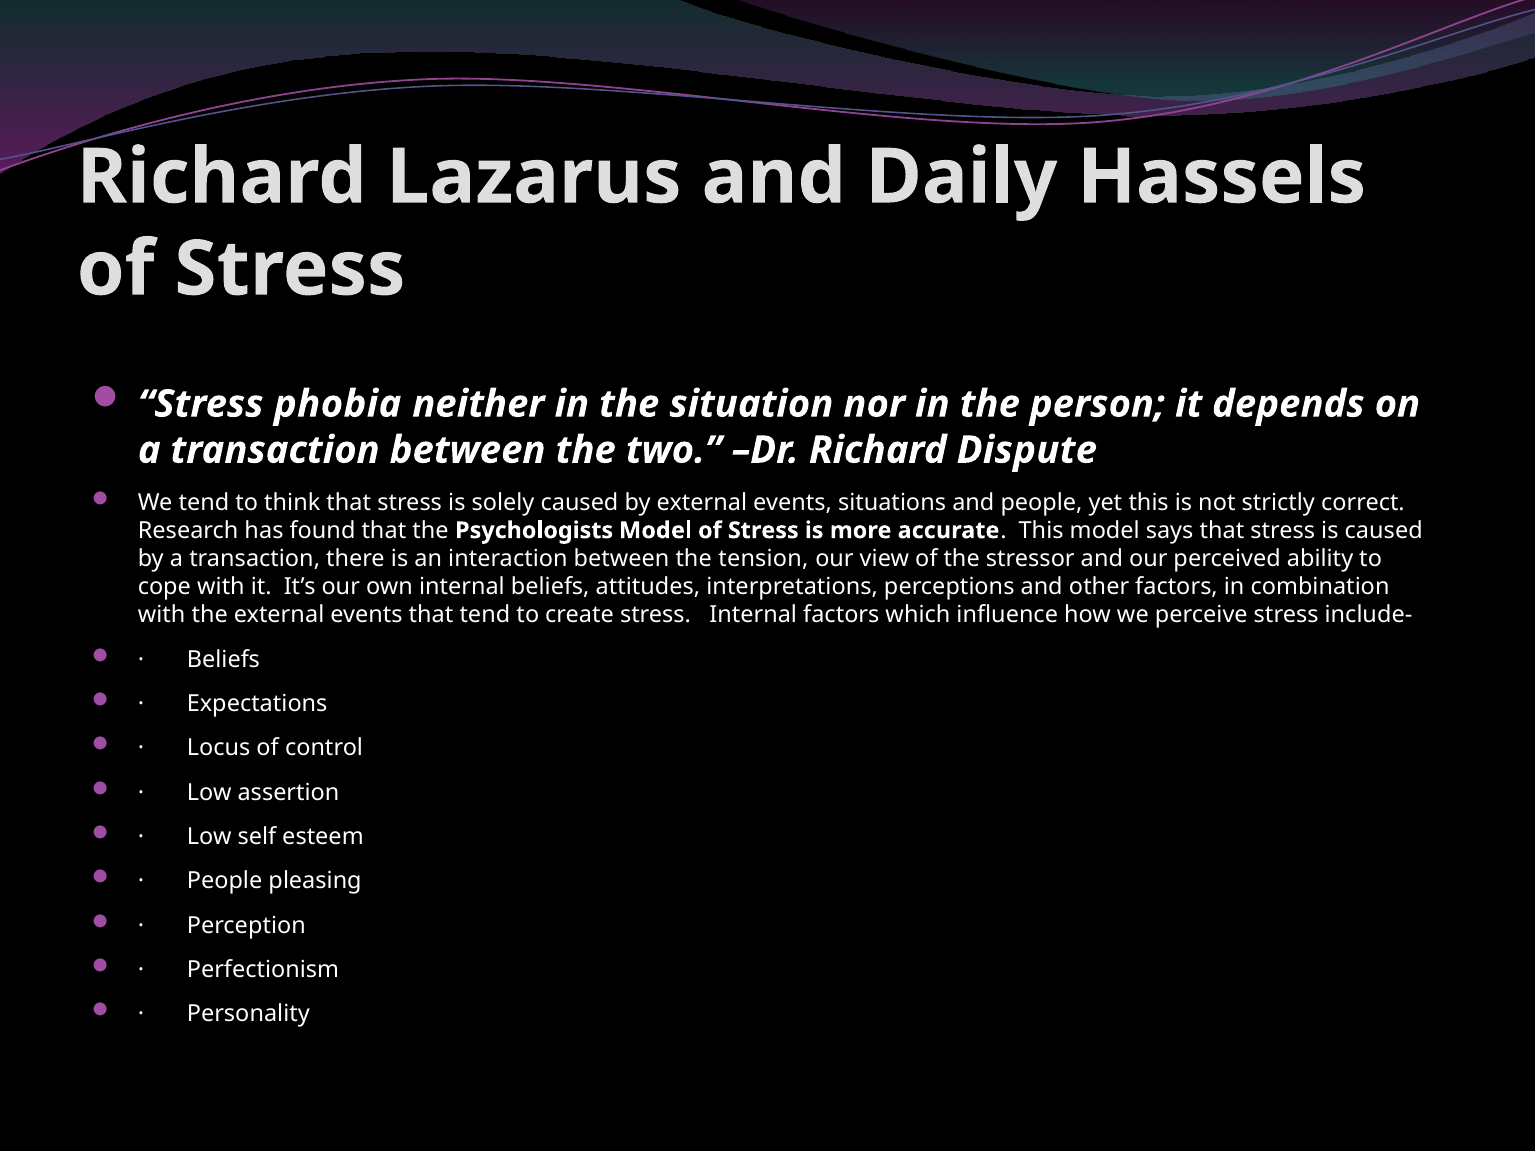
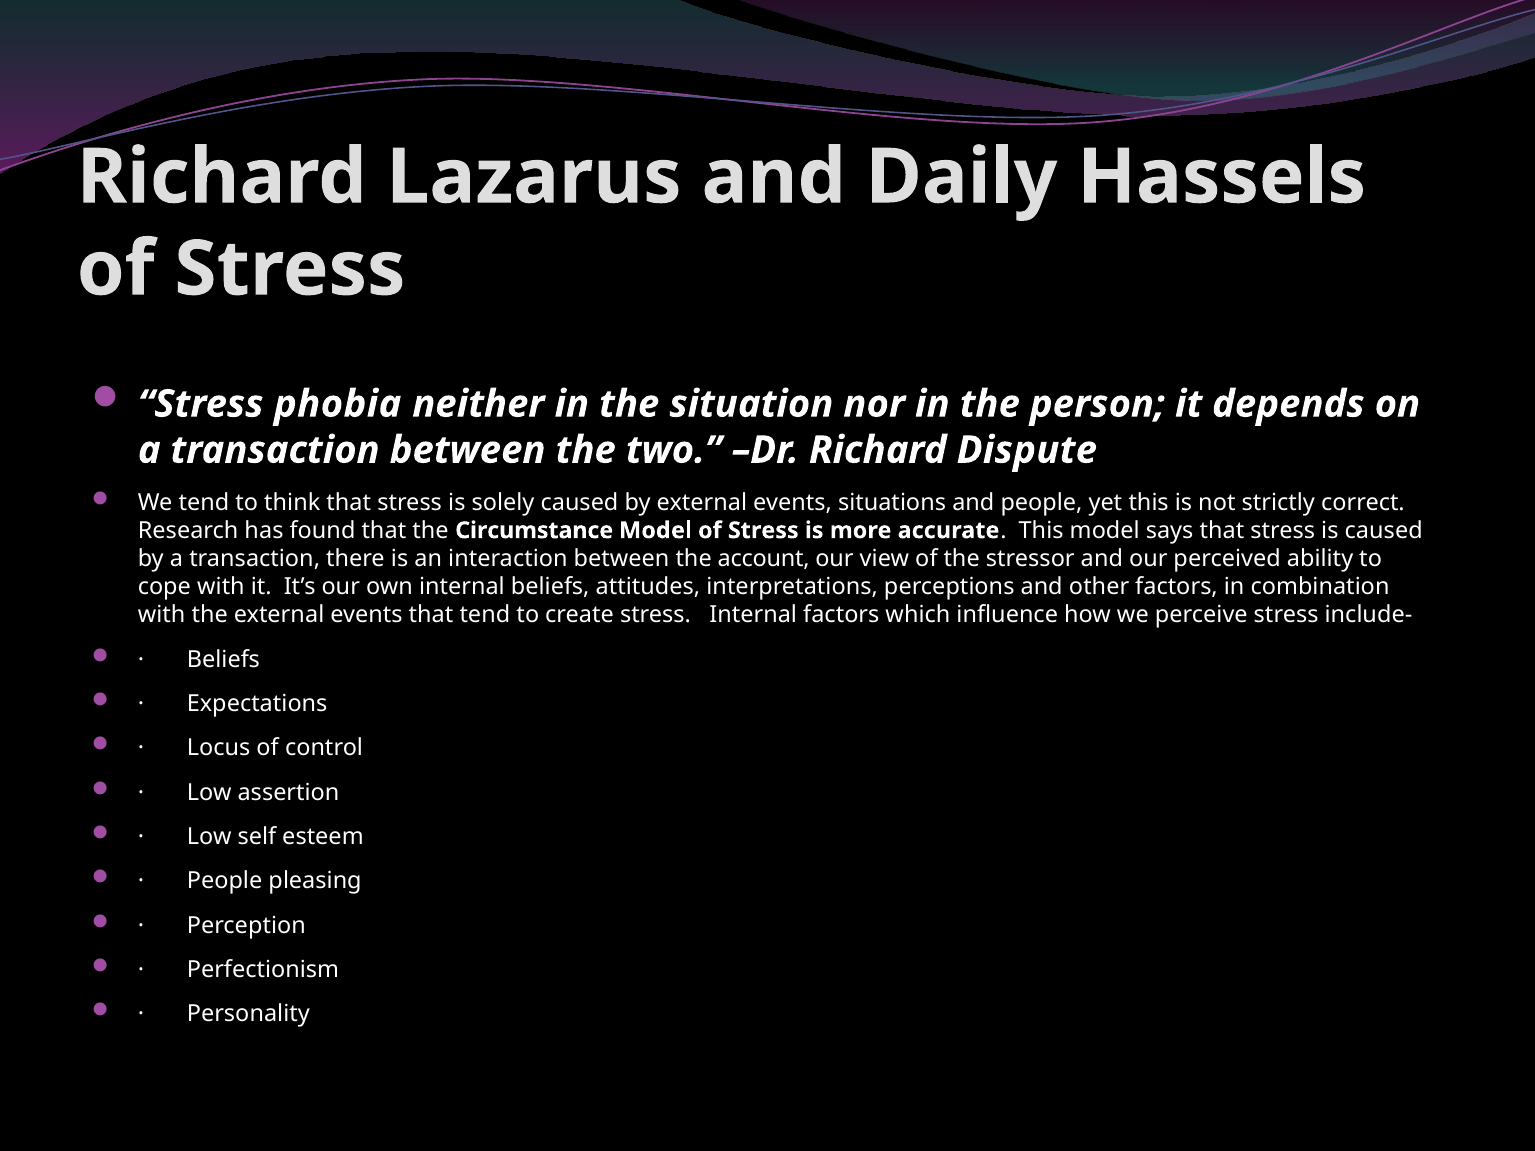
Psychologists: Psychologists -> Circumstance
tension: tension -> account
